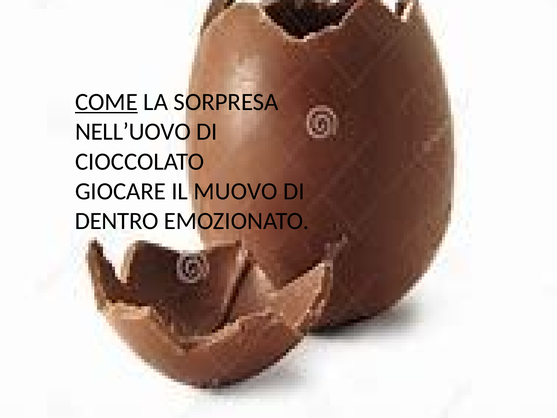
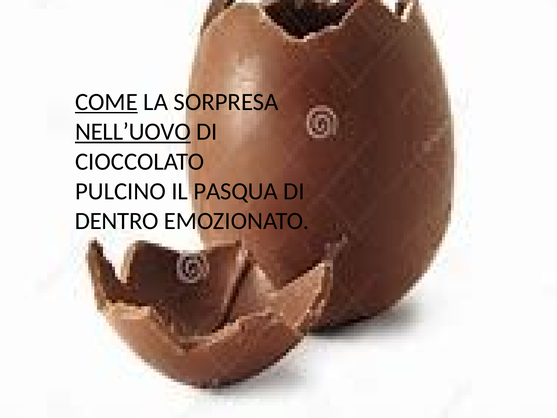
NELL’UOVO underline: none -> present
GIOCARE: GIOCARE -> PULCINO
MUOVO: MUOVO -> PASQUA
